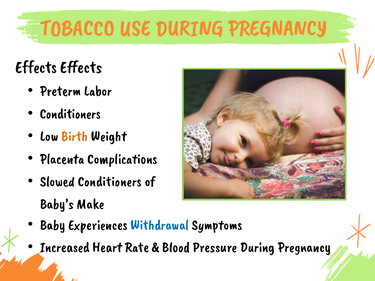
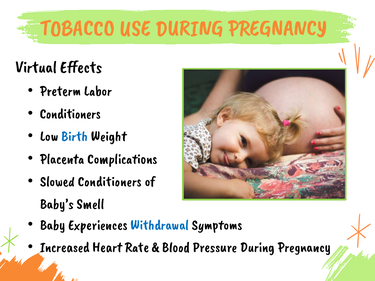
Effects at (36, 67): Effects -> Virtual
Birth colour: orange -> blue
Make: Make -> Smell
